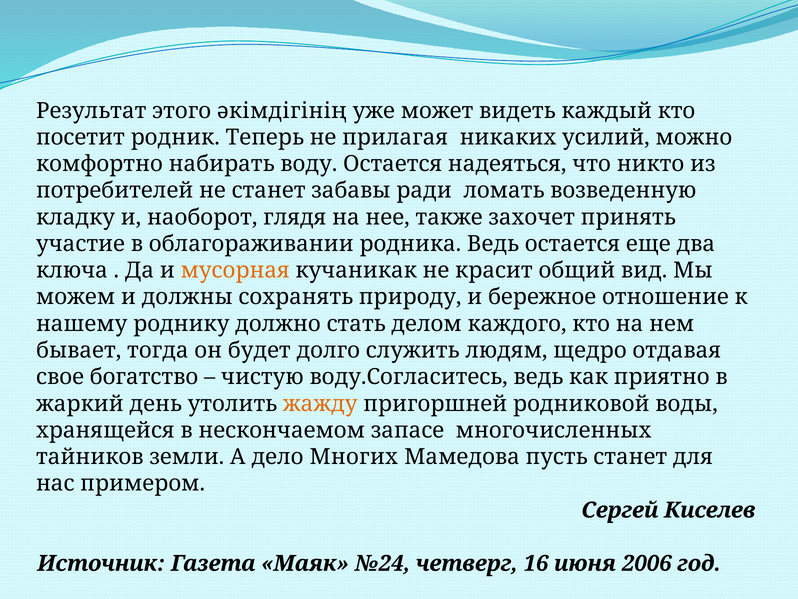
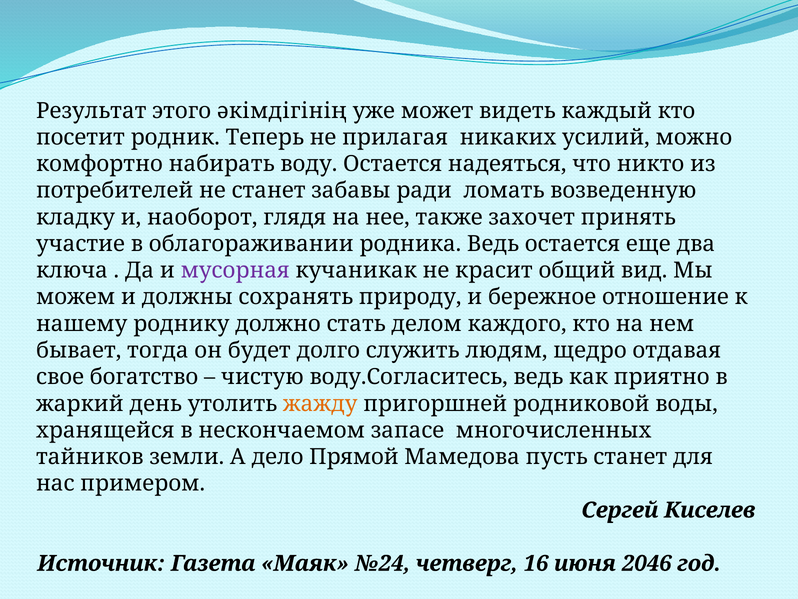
мусорная colour: orange -> purple
Многих: Многих -> Прямой
2006: 2006 -> 2046
